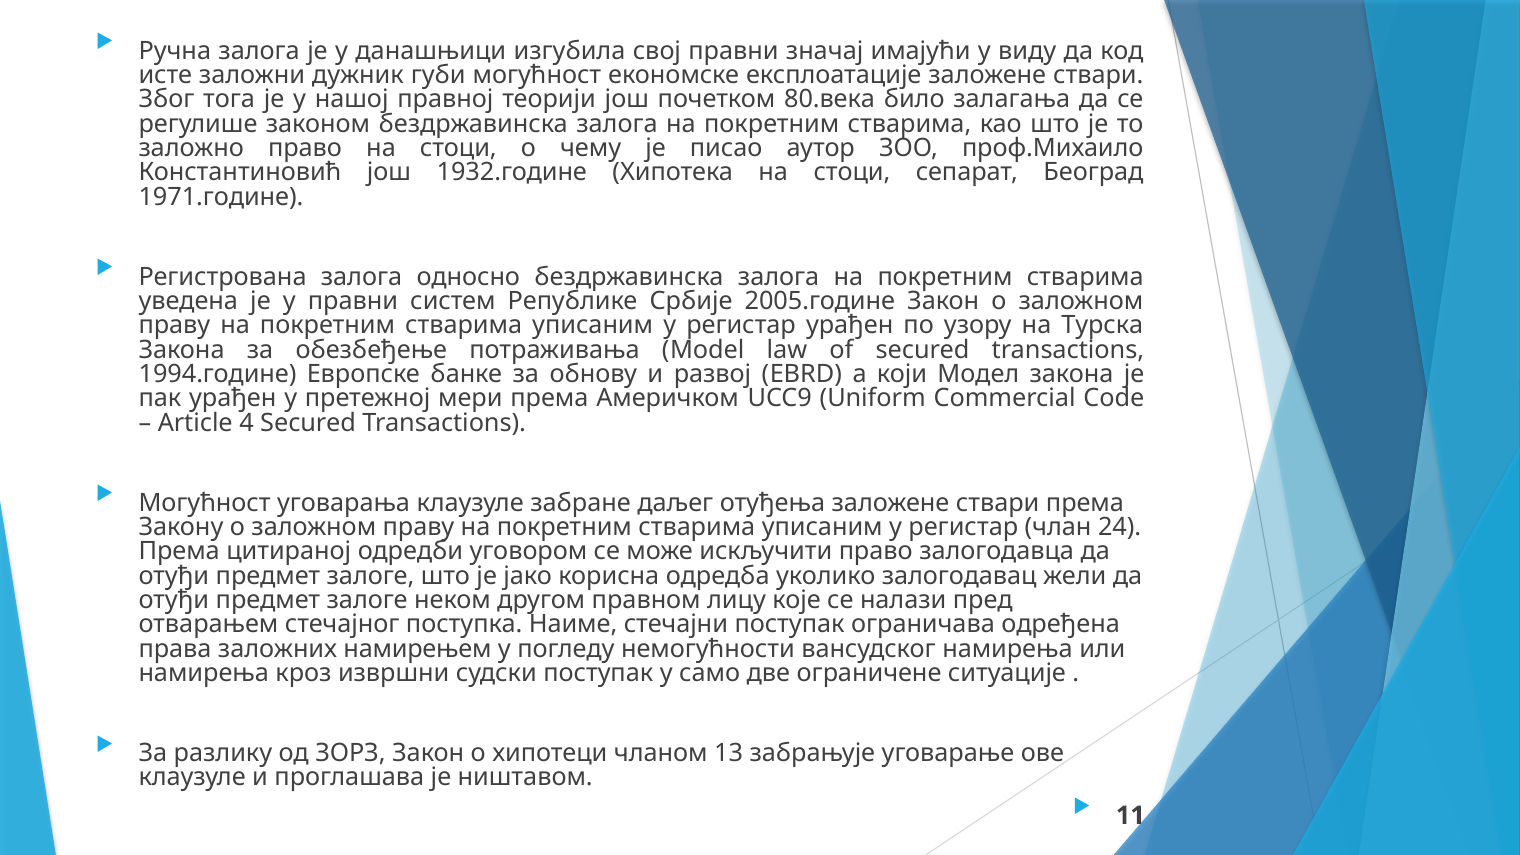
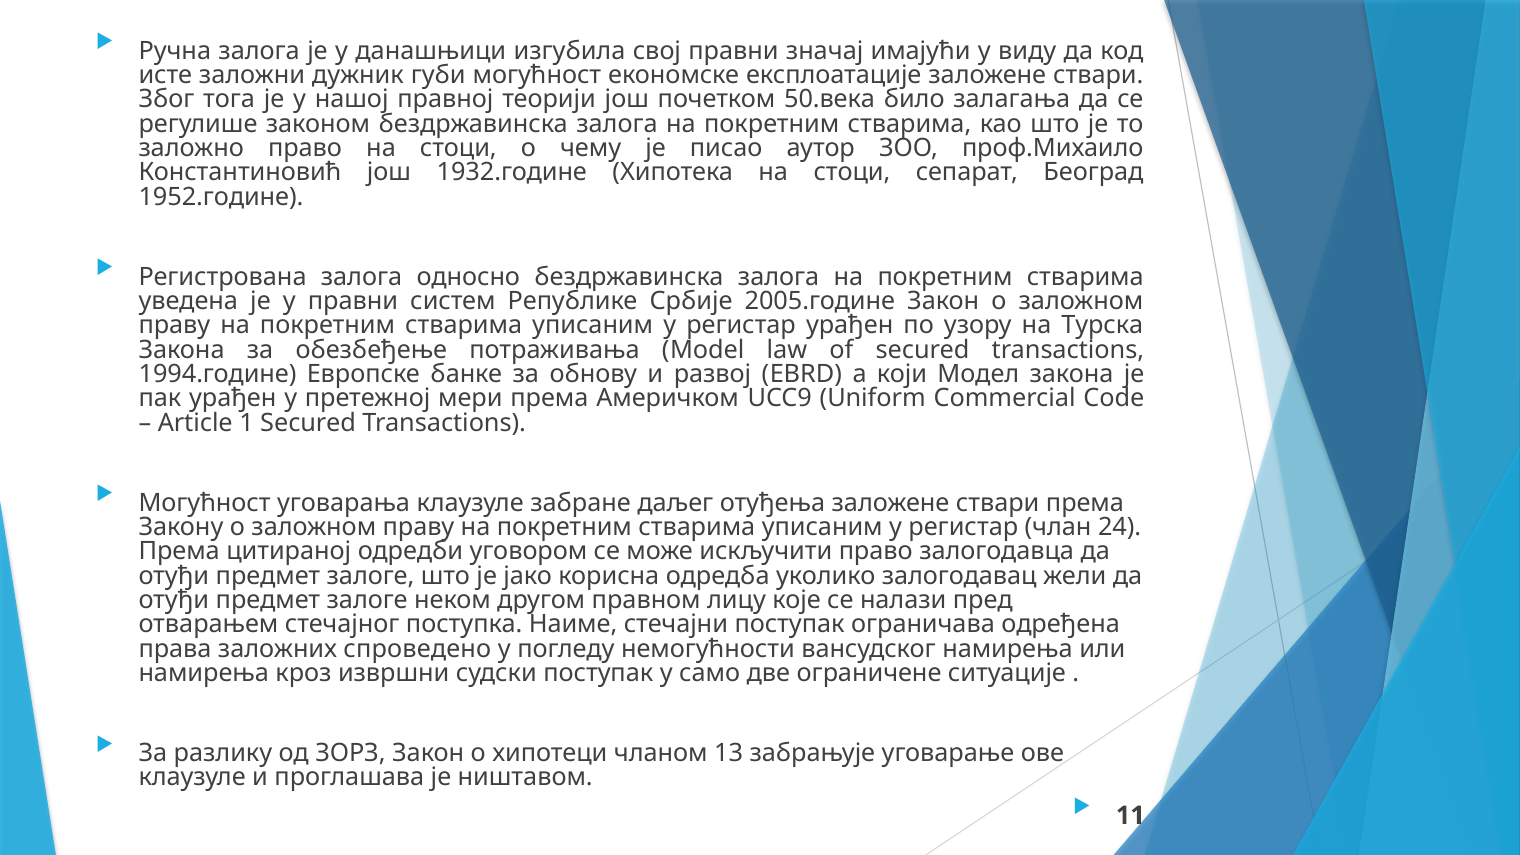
80.века: 80.века -> 50.века
1971.године: 1971.године -> 1952.године
4: 4 -> 1
намирењем: намирењем -> спроведено
